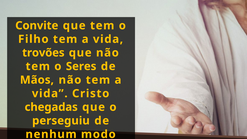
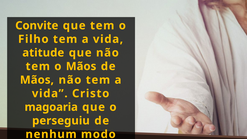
trovões: trovões -> atitude
o Seres: Seres -> Mãos
chegadas: chegadas -> magoaria
